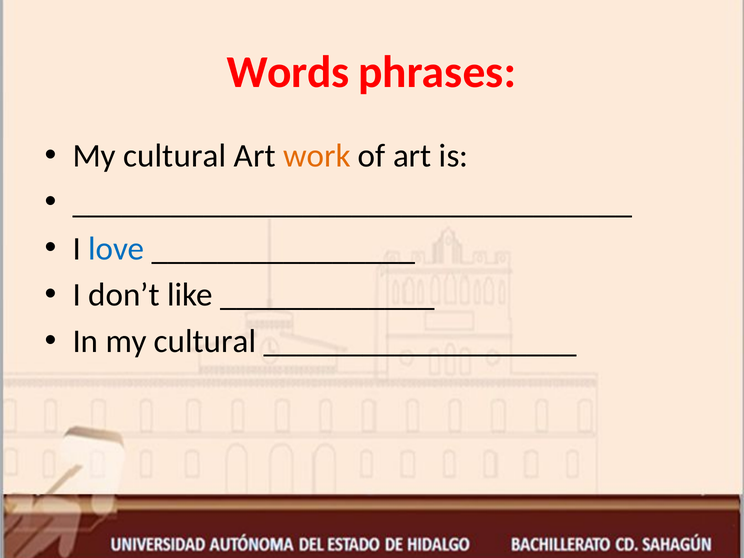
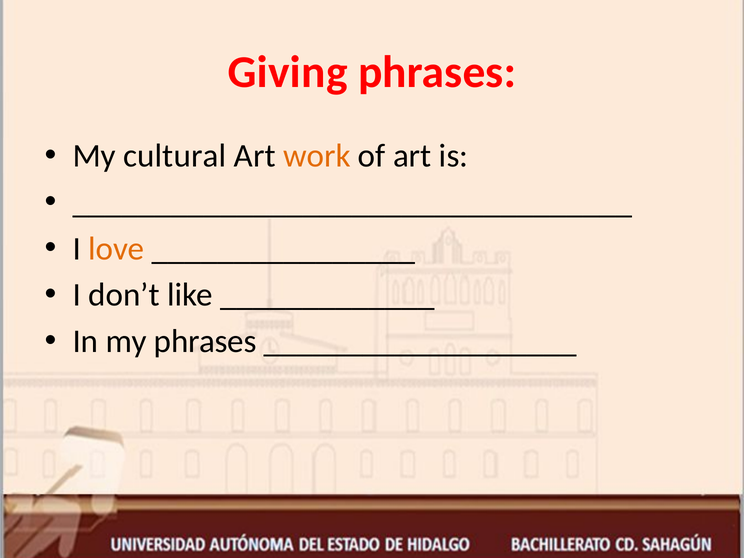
Words: Words -> Giving
love colour: blue -> orange
In my cultural: cultural -> phrases
